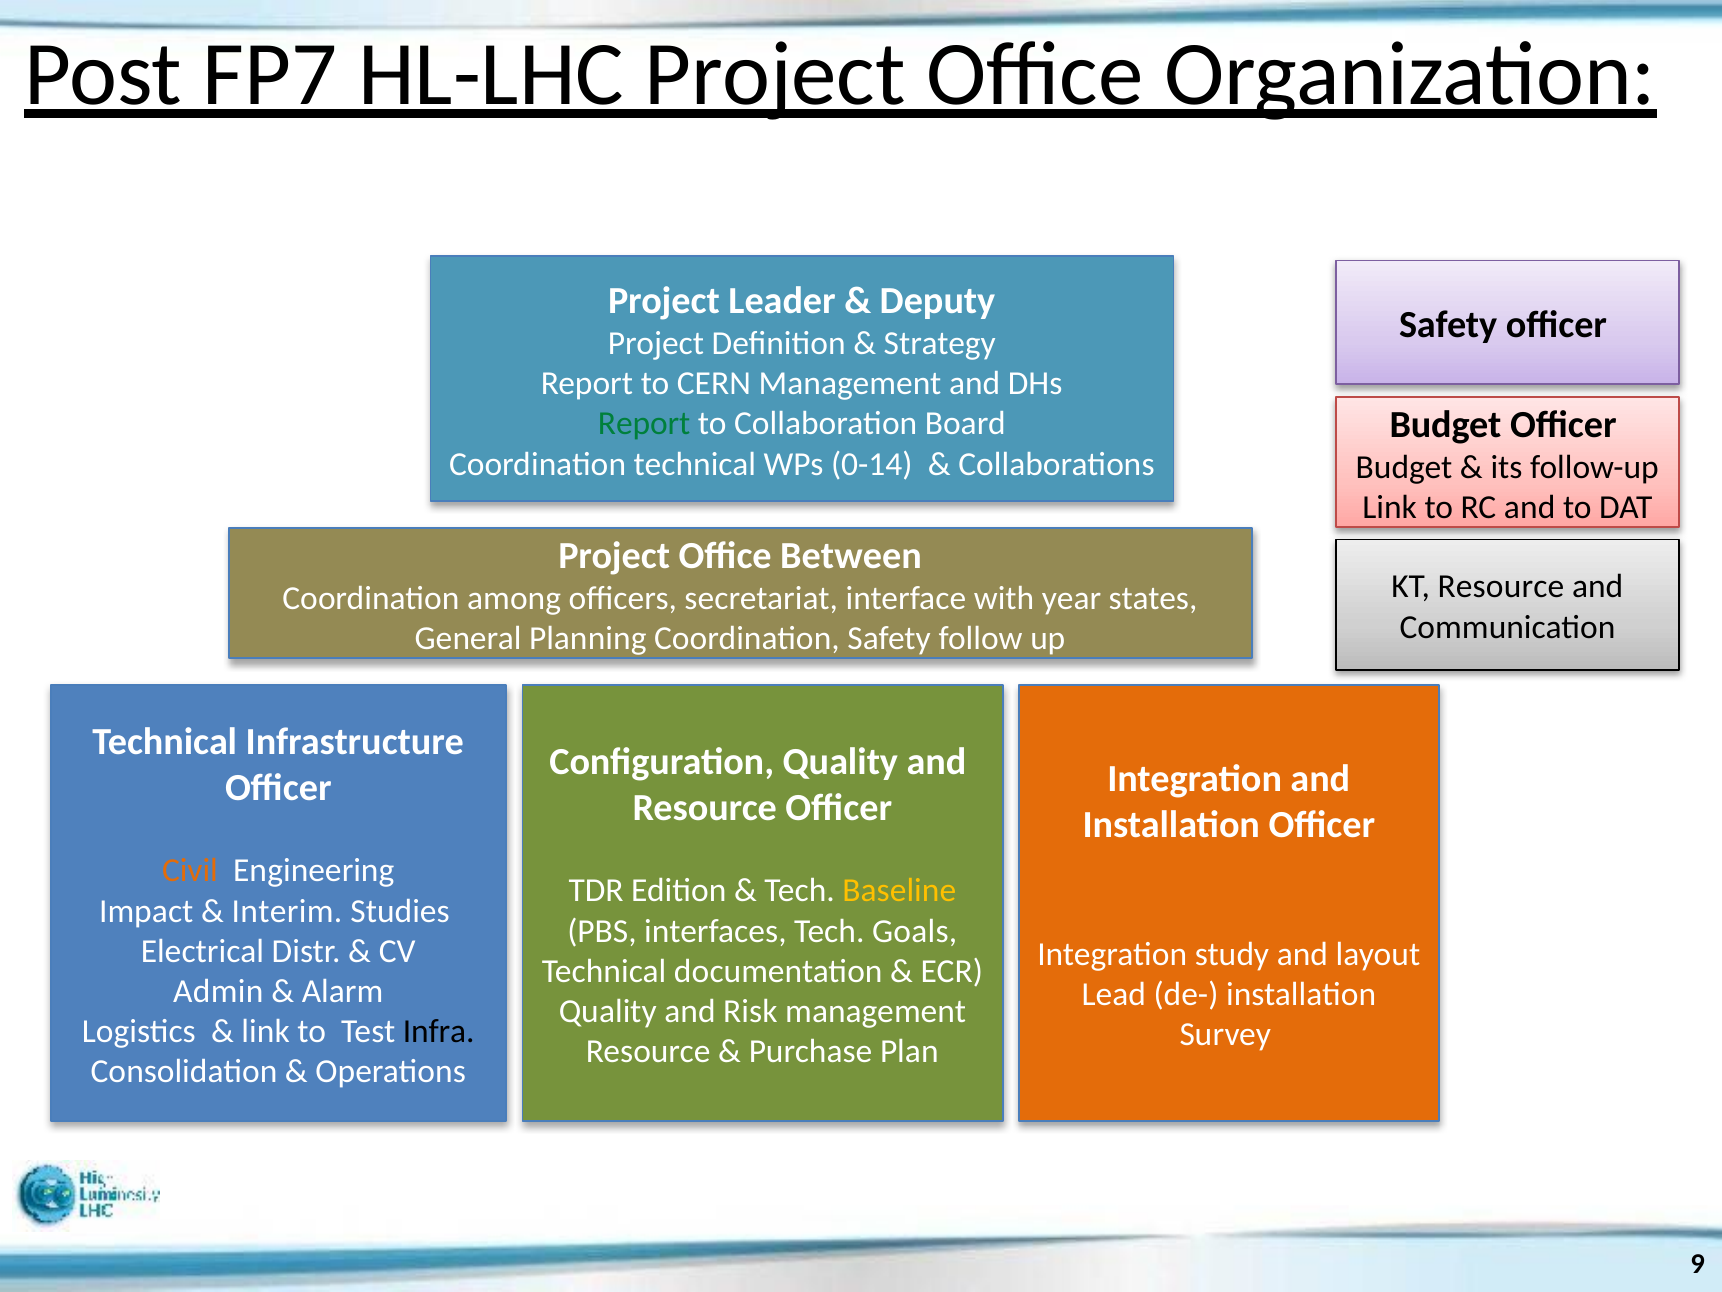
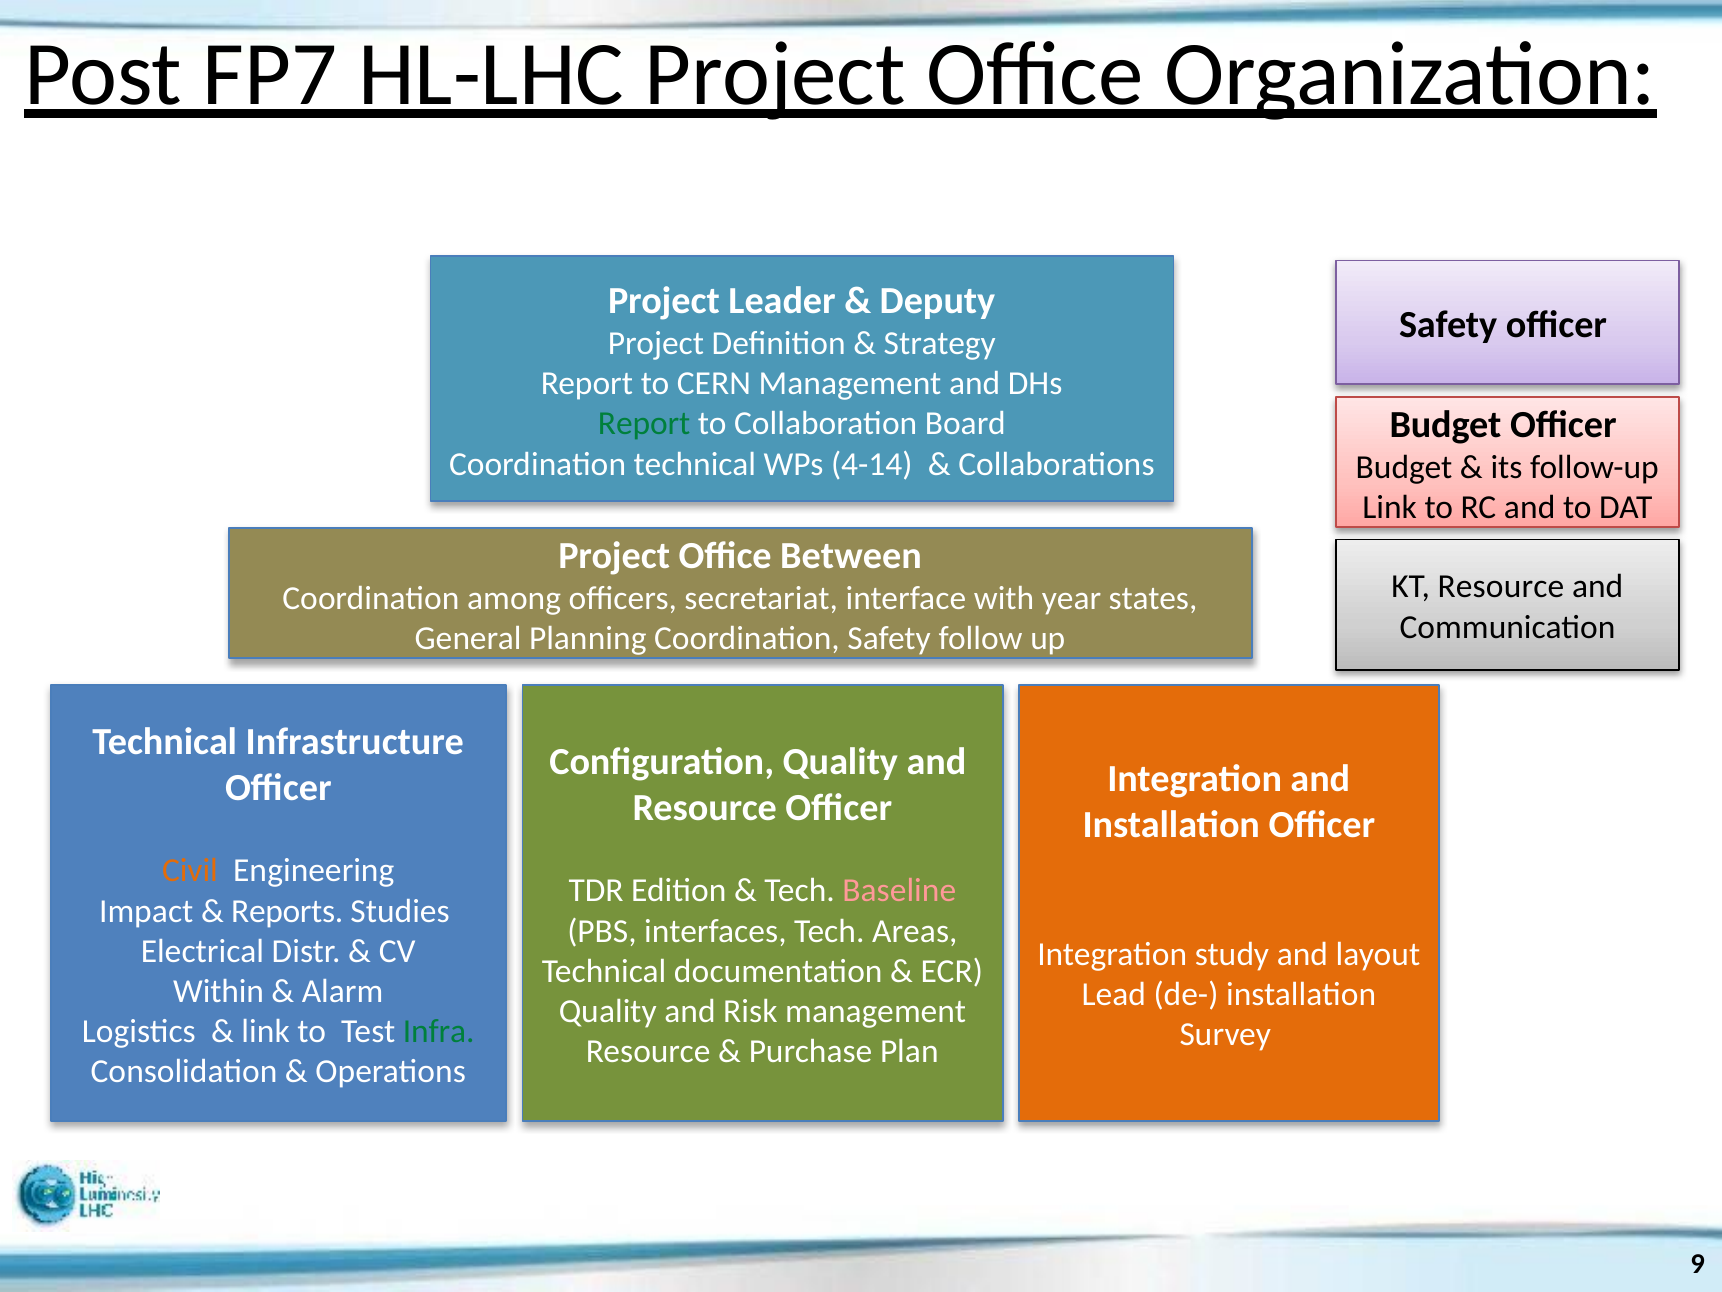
0-14: 0-14 -> 4-14
Baseline colour: yellow -> pink
Interim: Interim -> Reports
Goals: Goals -> Areas
Admin: Admin -> Within
Infra colour: black -> green
